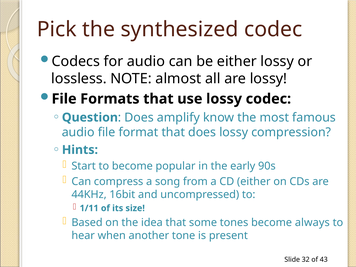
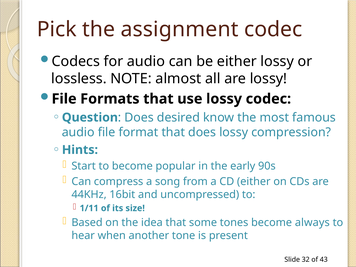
synthesized: synthesized -> assignment
amplify: amplify -> desired
